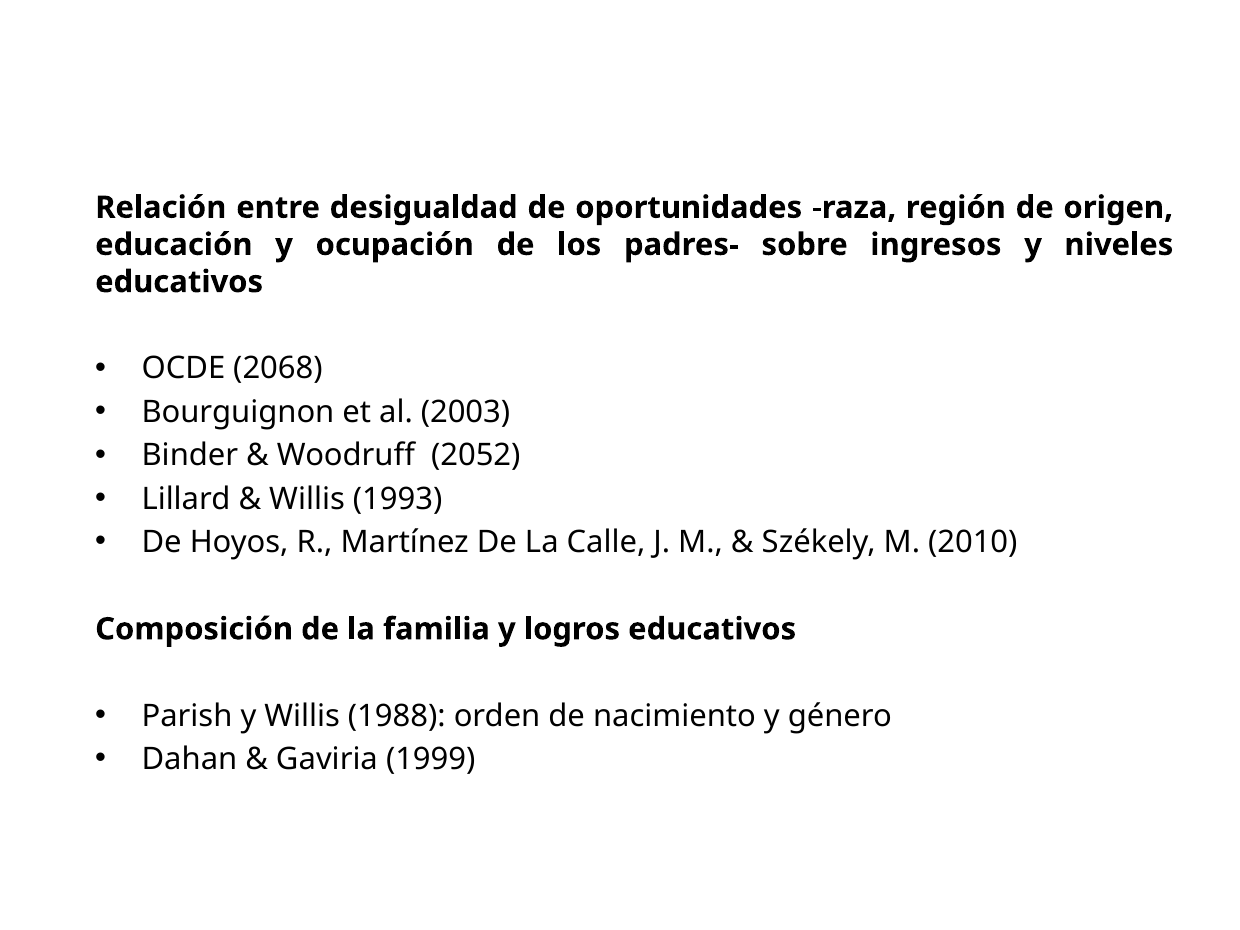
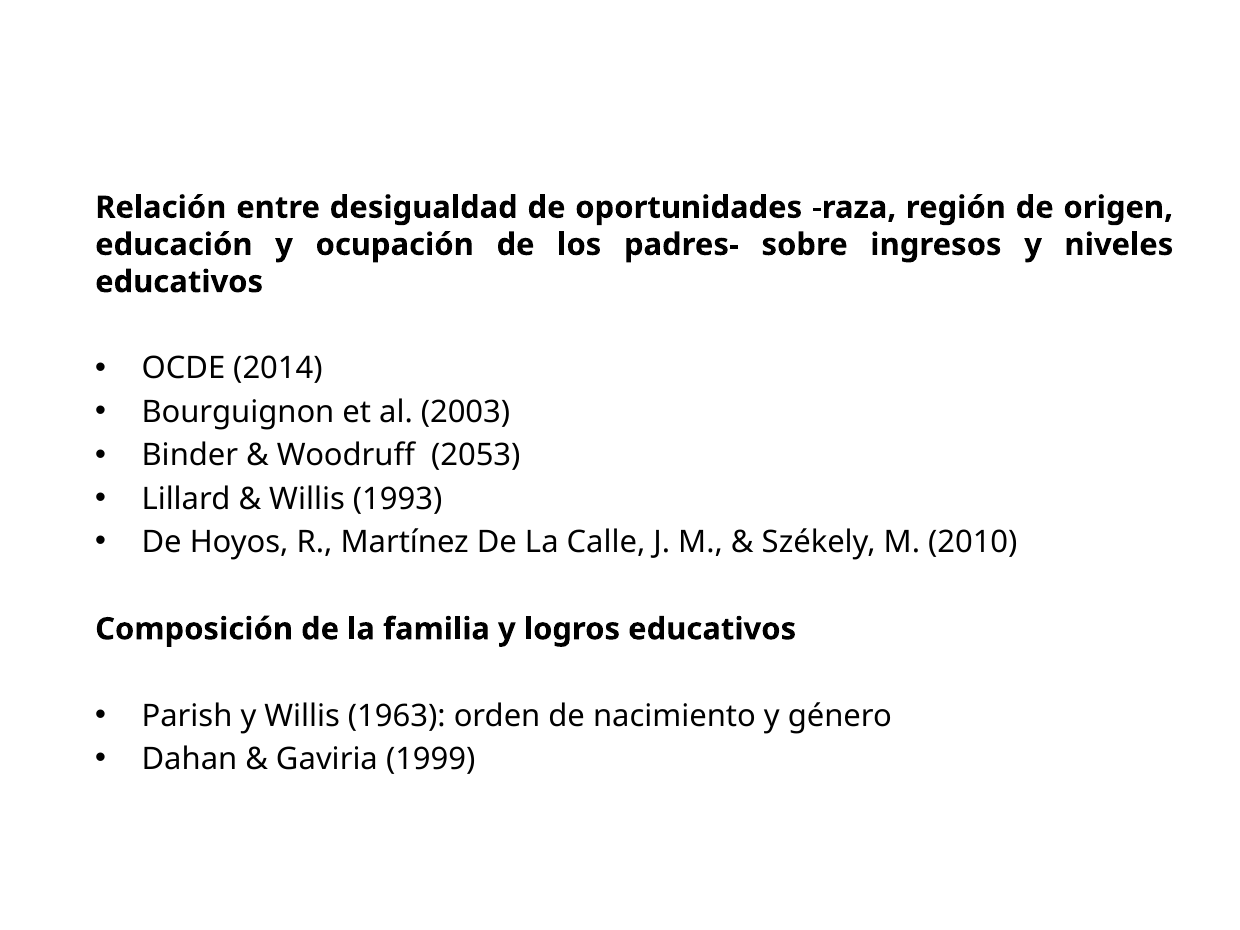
2068: 2068 -> 2014
2052: 2052 -> 2053
1988: 1988 -> 1963
